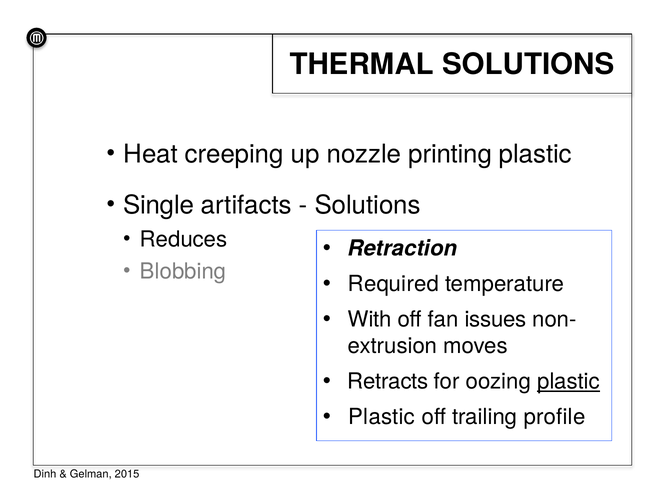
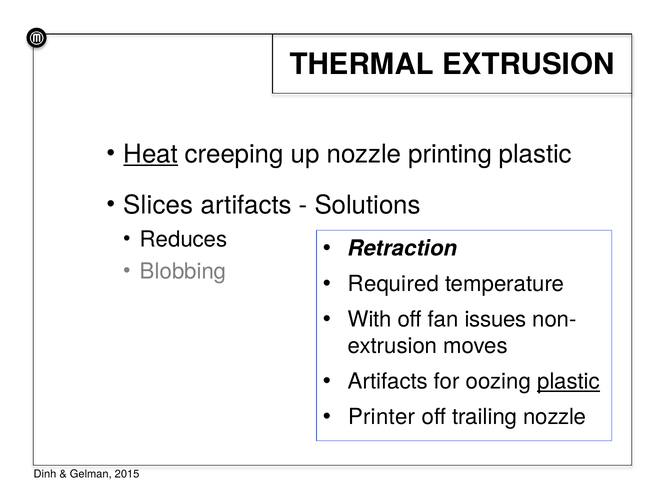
THERMAL SOLUTIONS: SOLUTIONS -> EXTRUSION
Heat underline: none -> present
Single: Single -> Slices
Retracts at (388, 381): Retracts -> Artifacts
Plastic at (382, 417): Plastic -> Printer
trailing profile: profile -> nozzle
